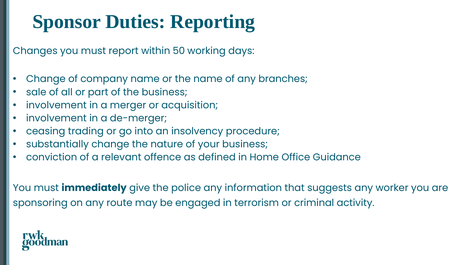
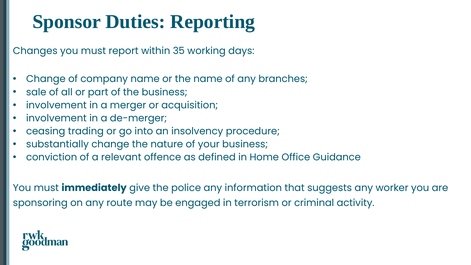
50: 50 -> 35
